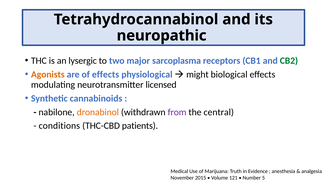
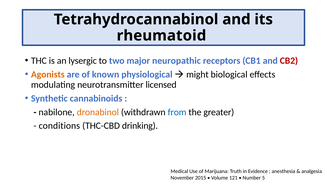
neuropathic: neuropathic -> rheumatoid
sarcoplasma: sarcoplasma -> neuropathic
CB2 colour: green -> red
of effects: effects -> known
from colour: purple -> blue
central: central -> greater
patients: patients -> drinking
